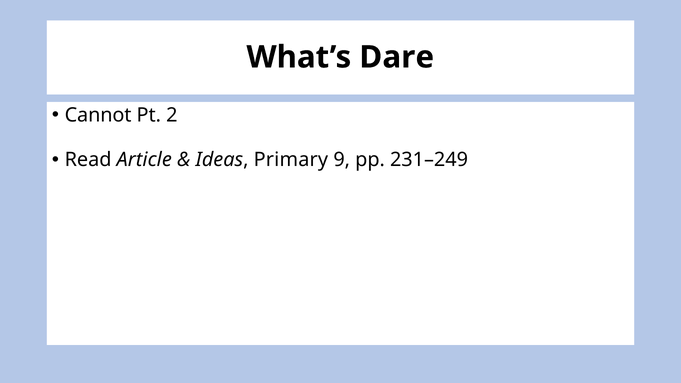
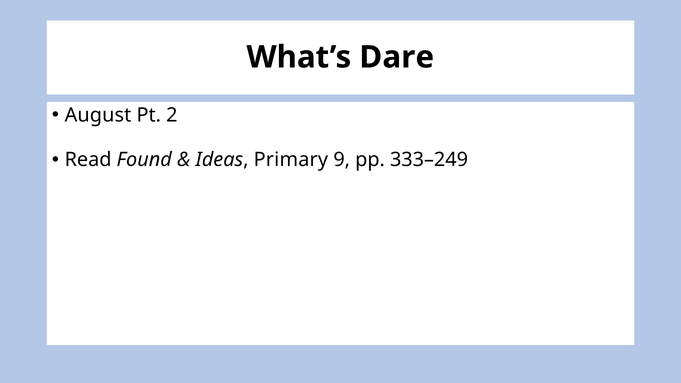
Cannot: Cannot -> August
Article: Article -> Found
231–249: 231–249 -> 333–249
